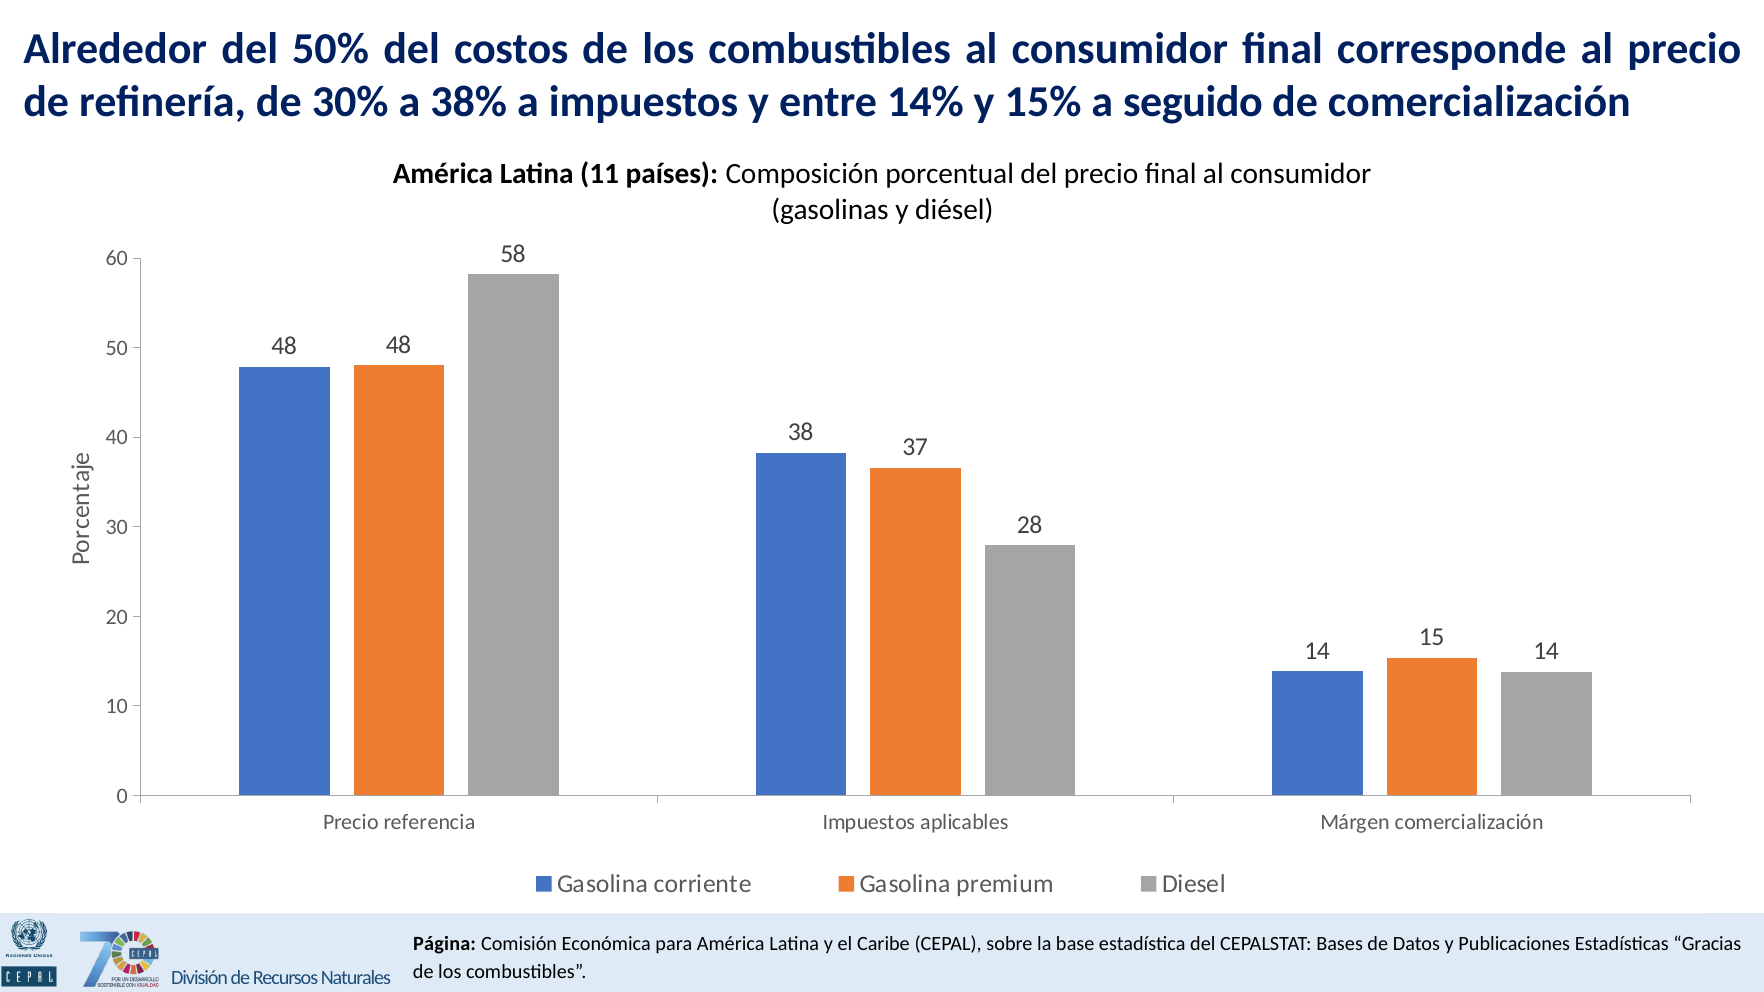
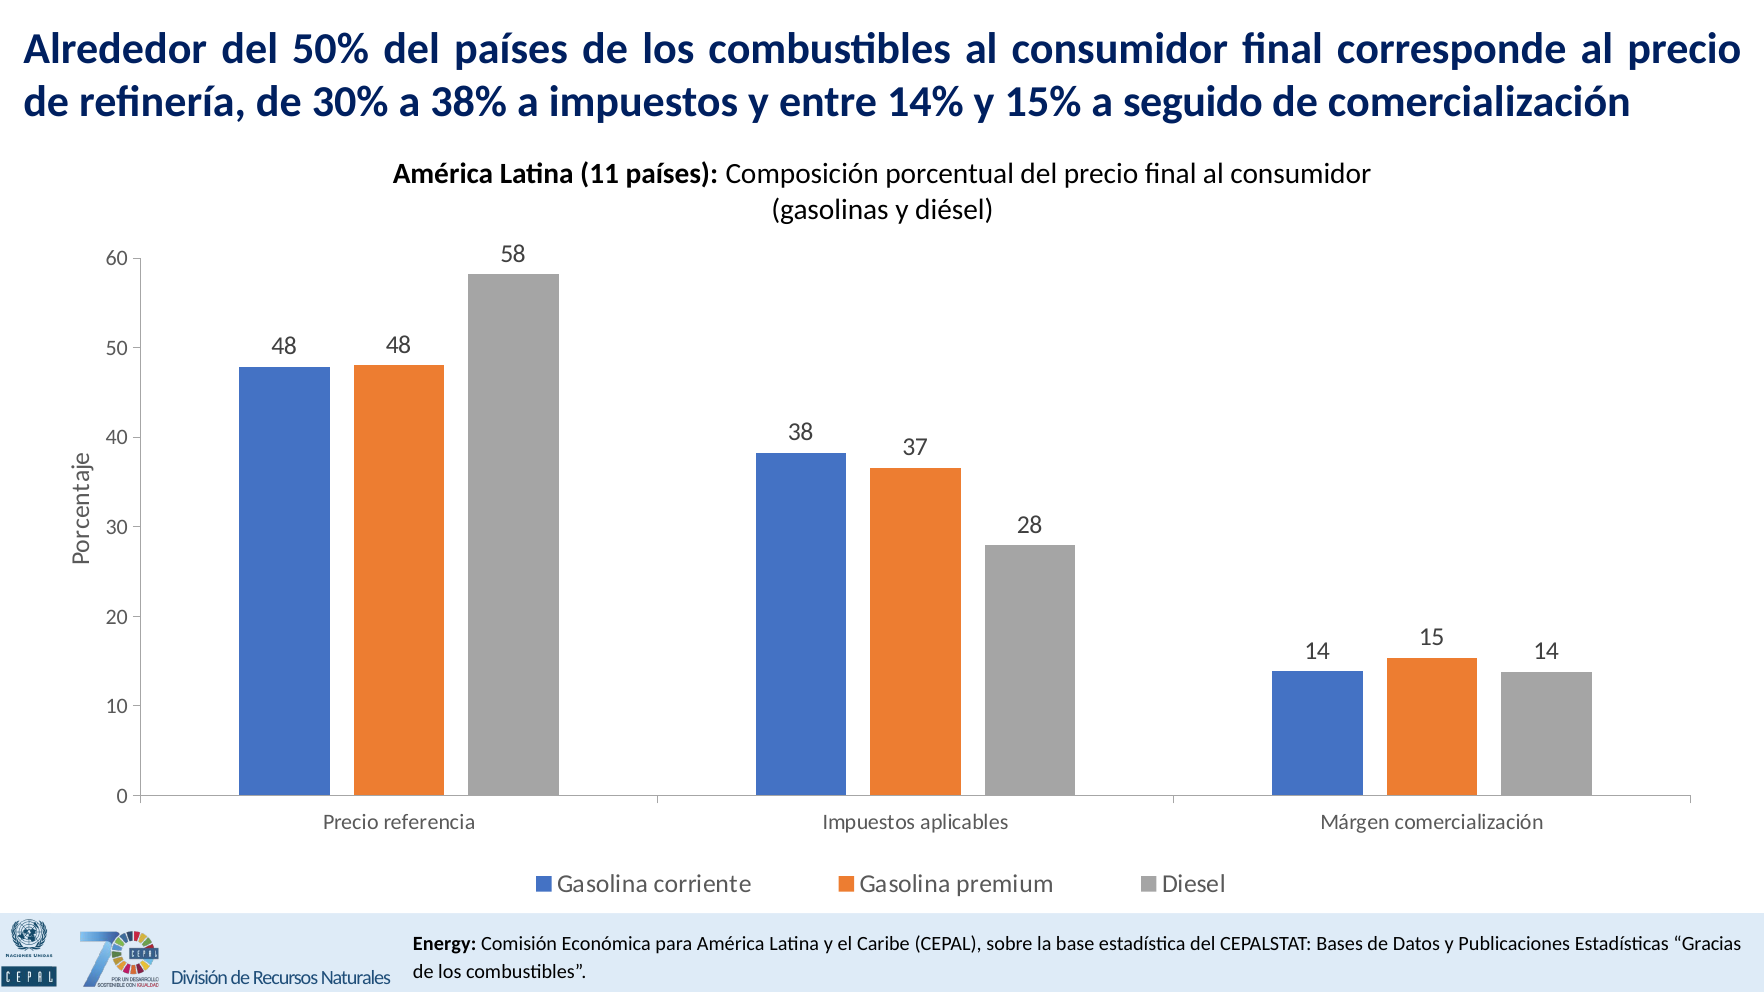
del costos: costos -> países
Página: Página -> Energy
